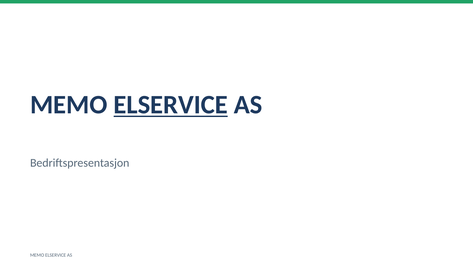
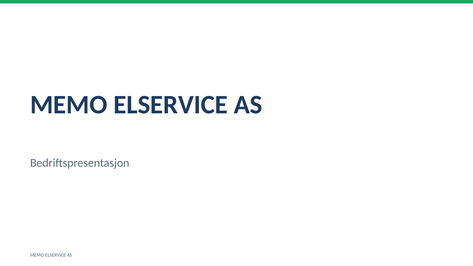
ELSERVICE at (171, 105) underline: present -> none
